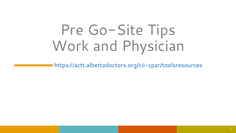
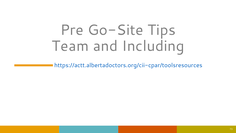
Work: Work -> Team
Physician: Physician -> Including
